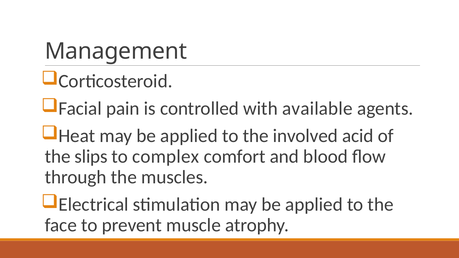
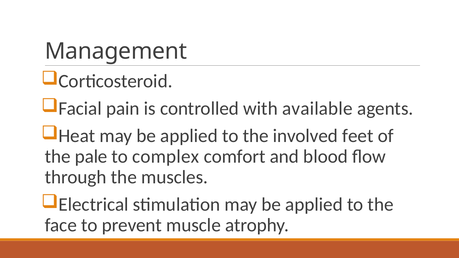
acid: acid -> feet
slips: slips -> pale
